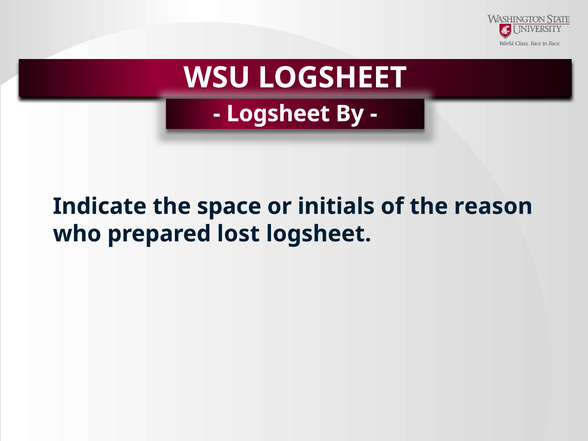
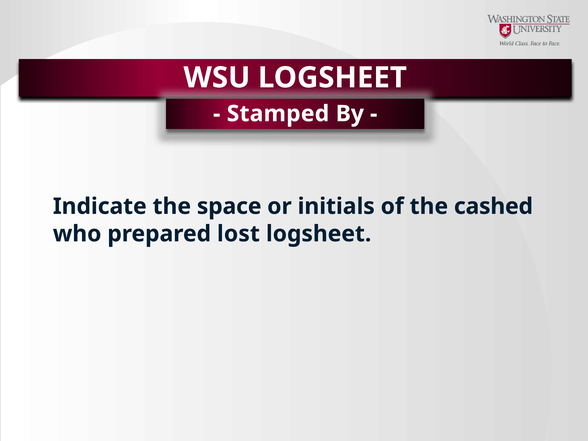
Logsheet at (278, 114): Logsheet -> Stamped
reason: reason -> cashed
